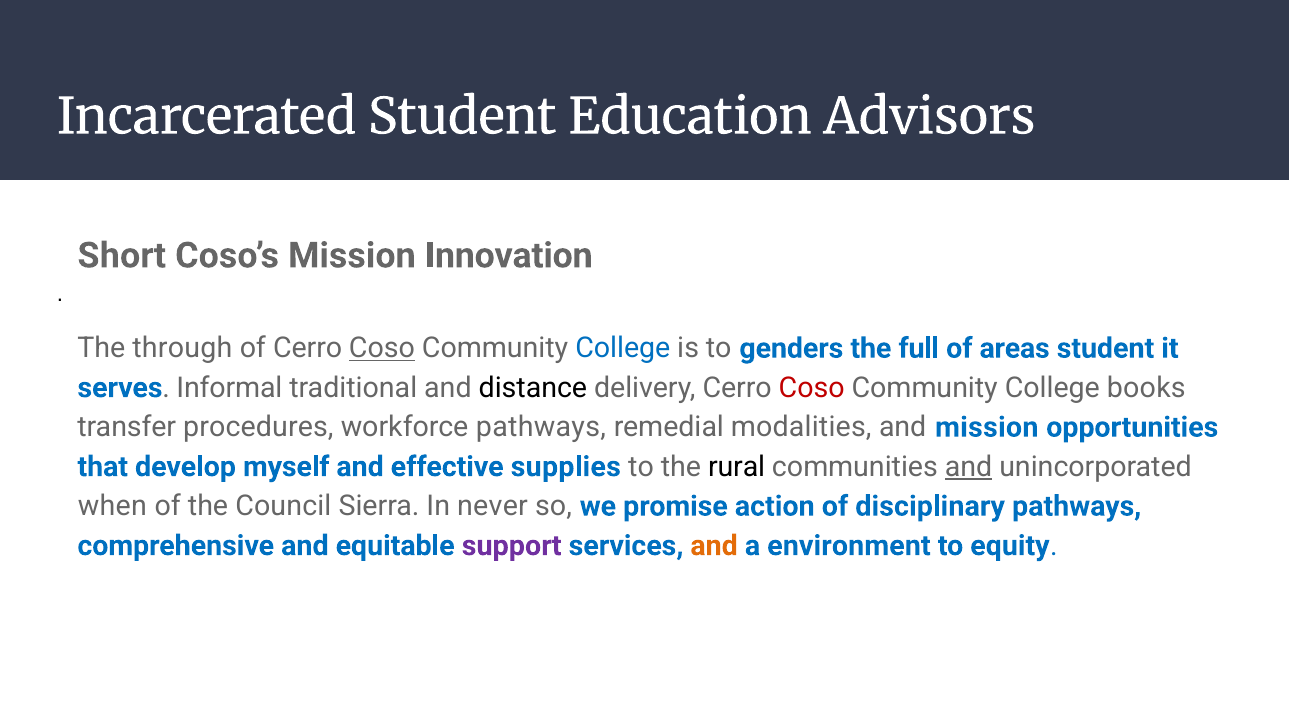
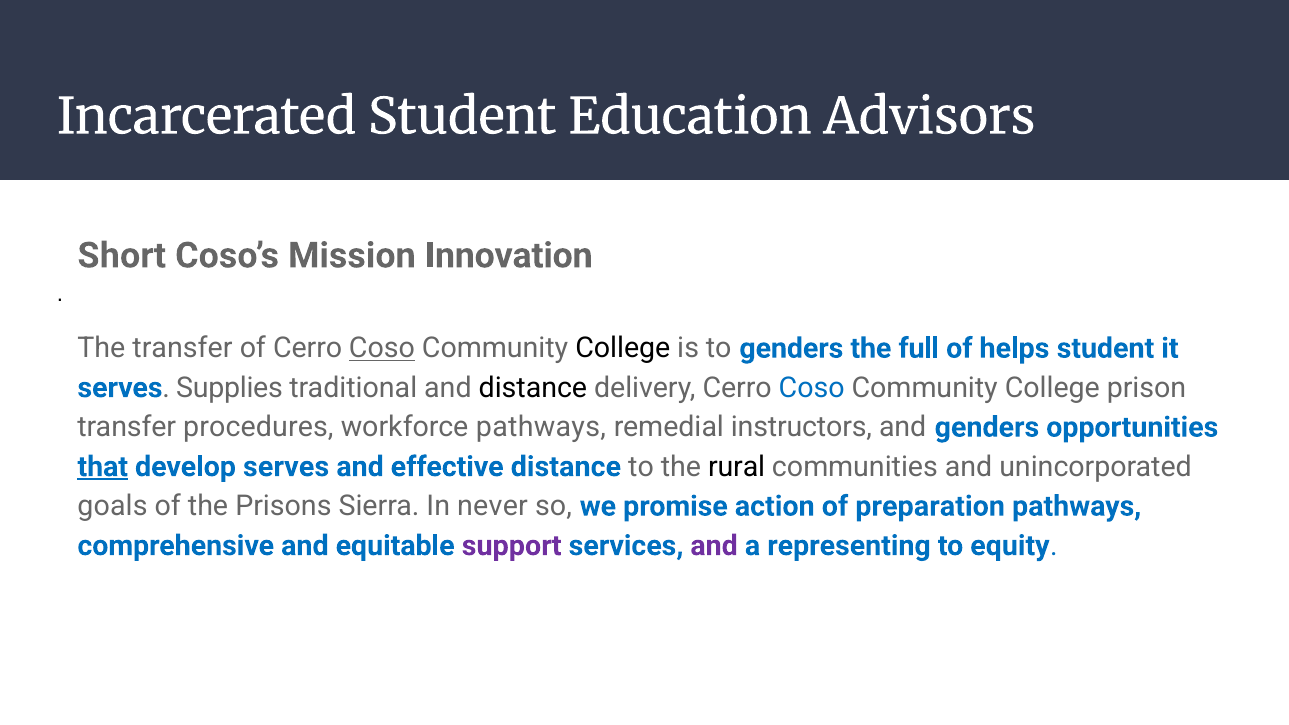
The through: through -> transfer
College at (623, 348) colour: blue -> black
areas: areas -> helps
Informal: Informal -> Supplies
Coso at (812, 388) colour: red -> blue
books: books -> prison
modalities: modalities -> instructors
and mission: mission -> genders
that underline: none -> present
develop myself: myself -> serves
effective supplies: supplies -> distance
and at (969, 467) underline: present -> none
when: when -> goals
Council: Council -> Prisons
disciplinary: disciplinary -> preparation
and at (714, 546) colour: orange -> purple
environment: environment -> representing
